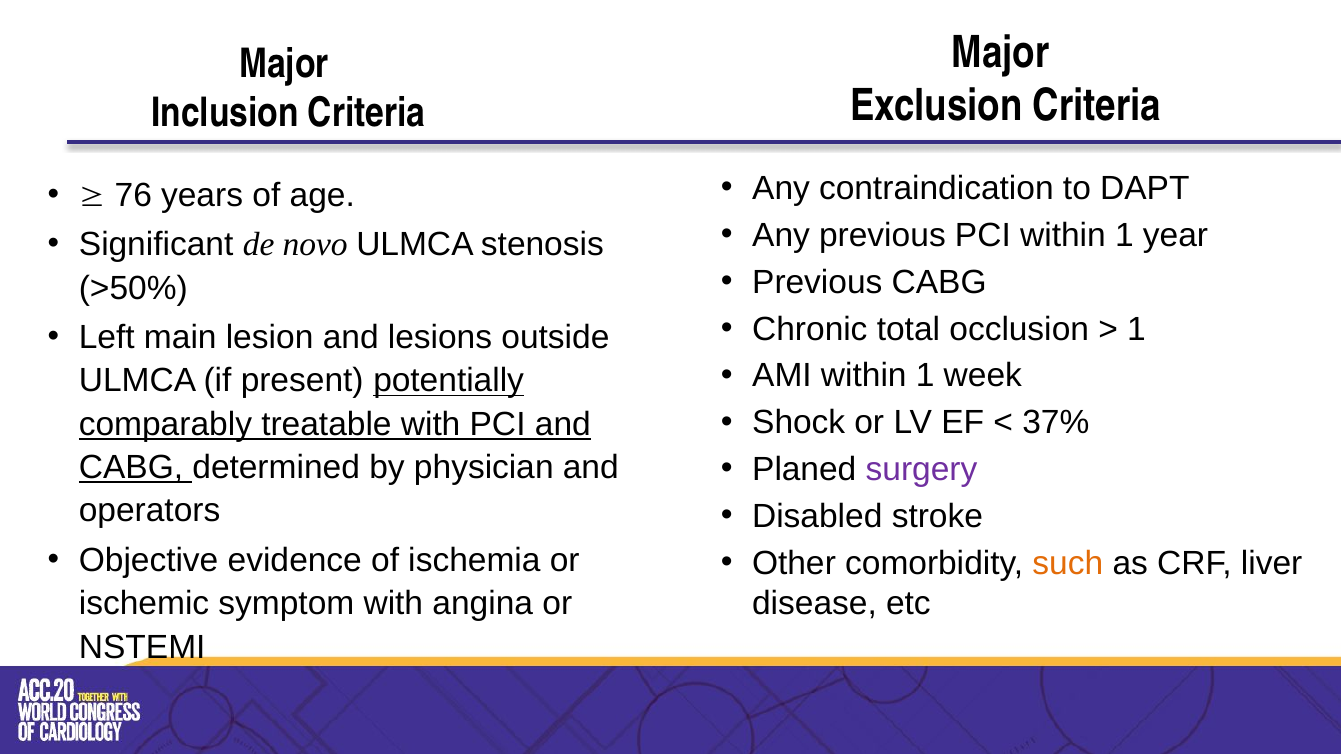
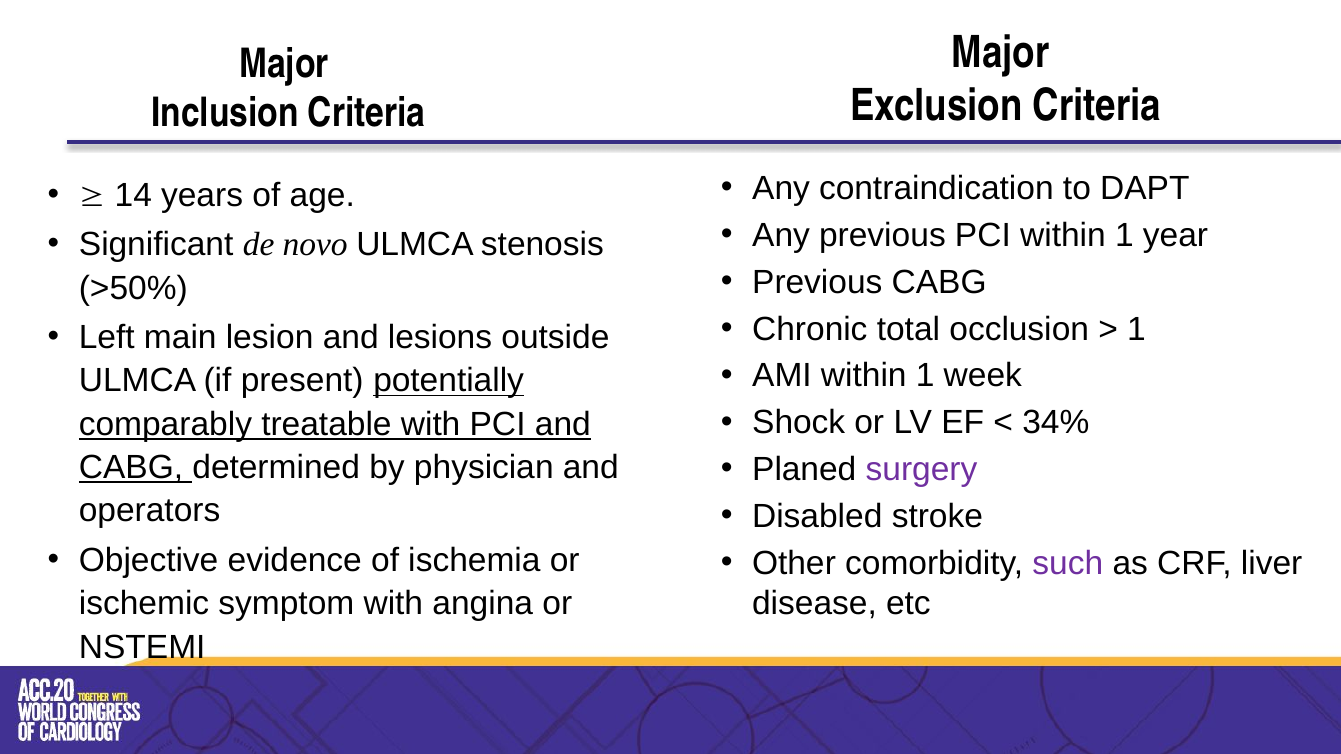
76: 76 -> 14
37%: 37% -> 34%
such colour: orange -> purple
